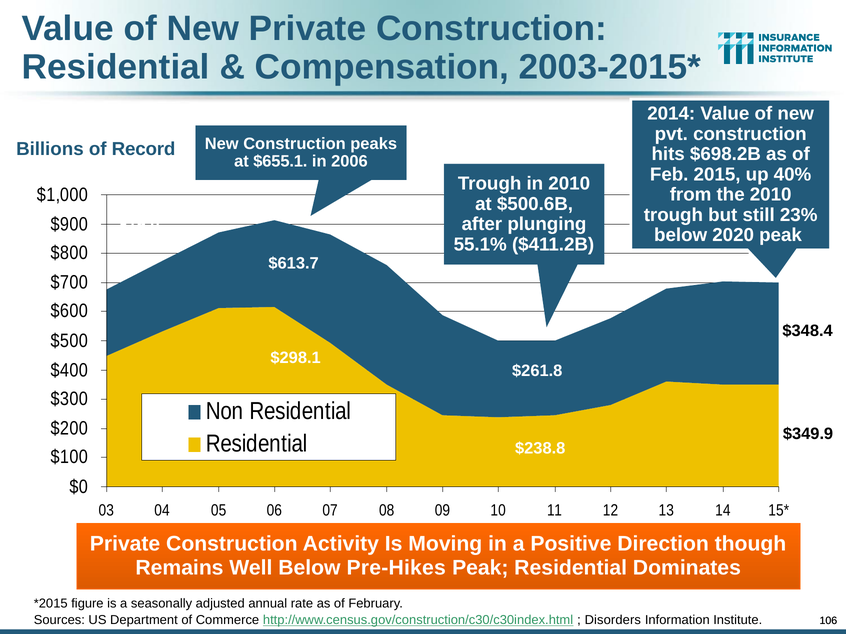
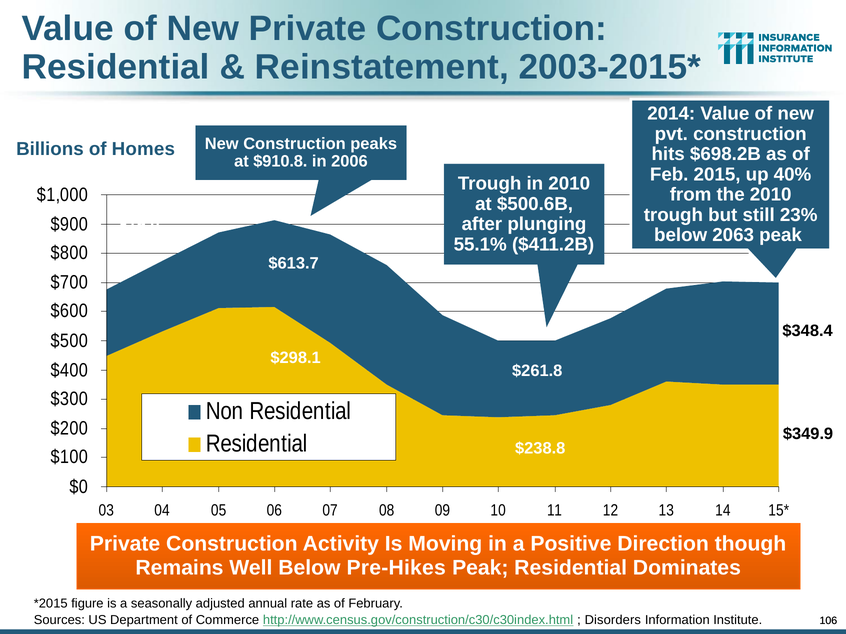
Compensation: Compensation -> Reinstatement
Record: Record -> Homes
$655.1: $655.1 -> $910.8
2020: 2020 -> 2063
